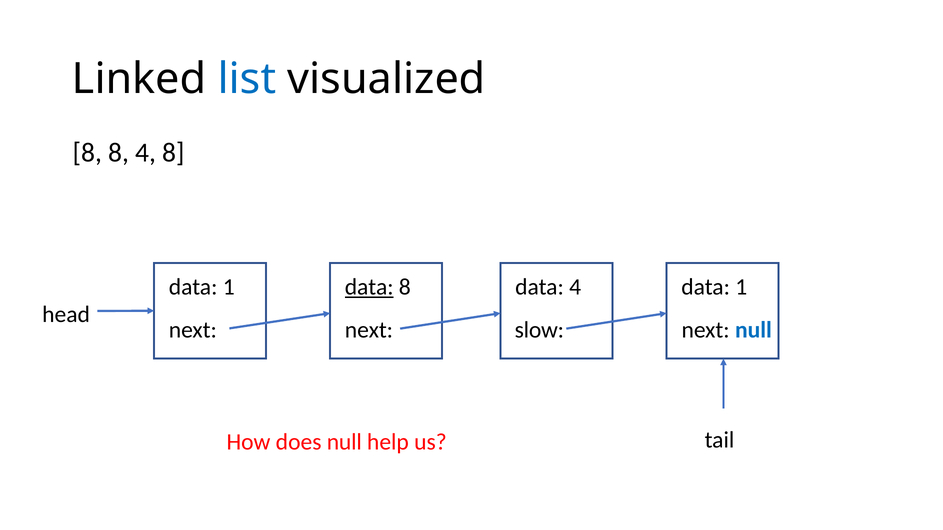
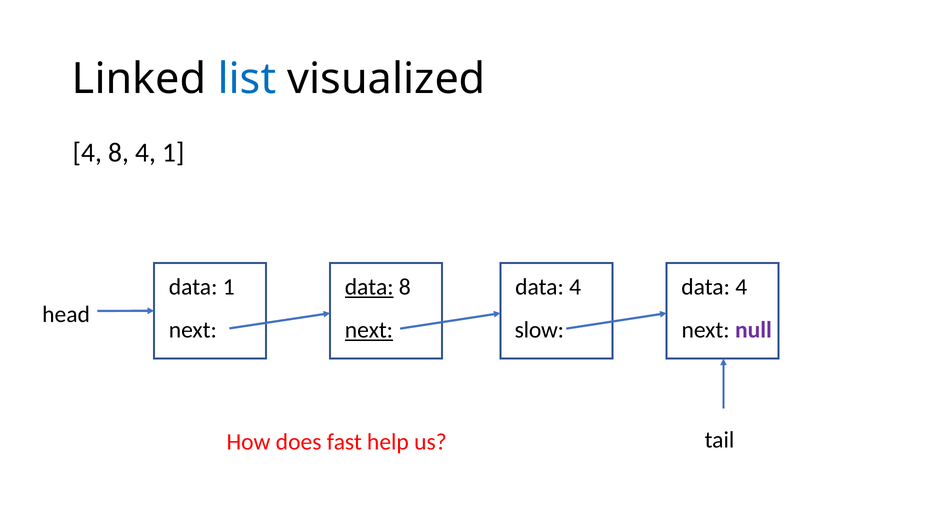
8 at (87, 153): 8 -> 4
4 8: 8 -> 1
1 at (741, 287): 1 -> 4
next at (369, 330) underline: none -> present
null at (753, 330) colour: blue -> purple
does null: null -> fast
